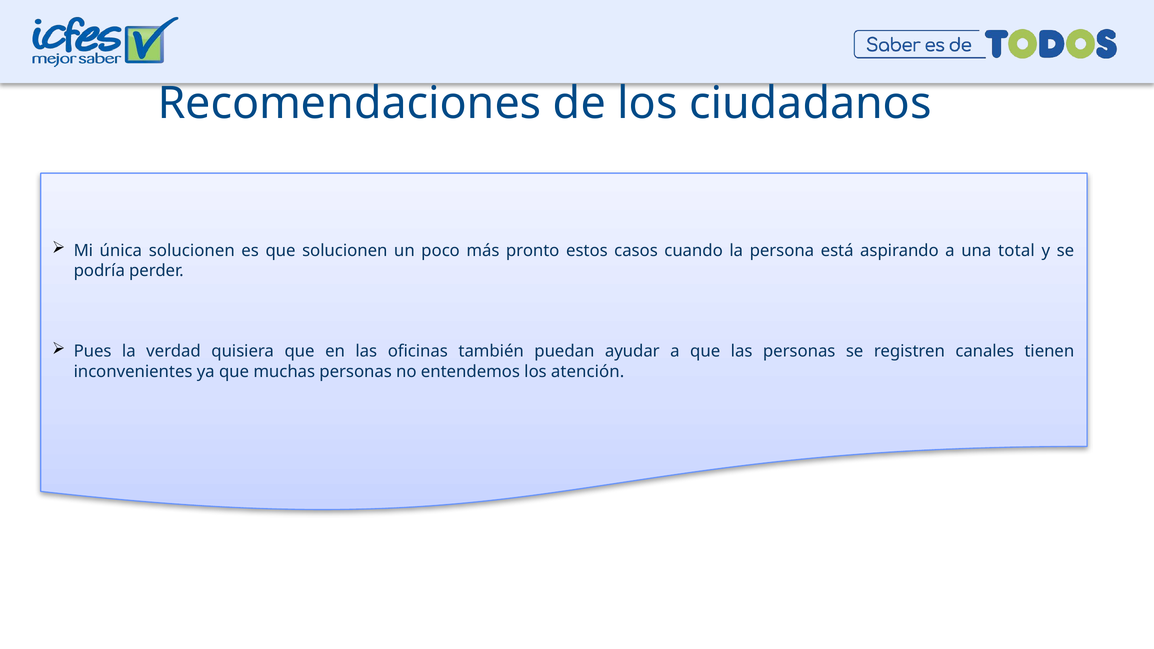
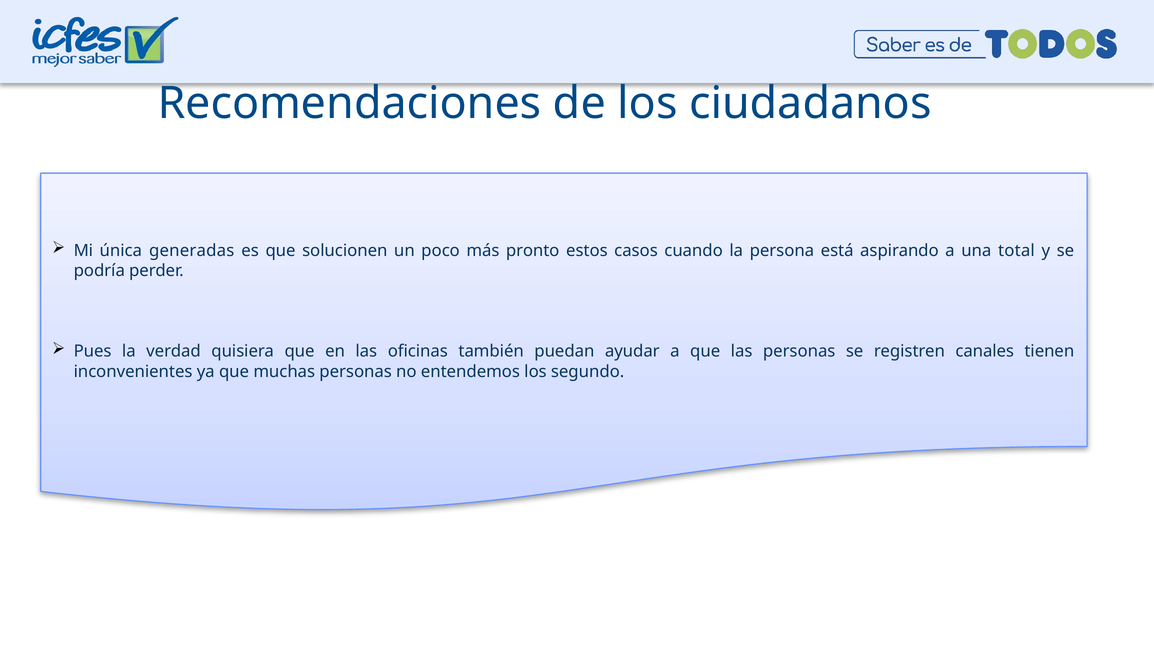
única solucionen: solucionen -> generadas
atención: atención -> segundo
